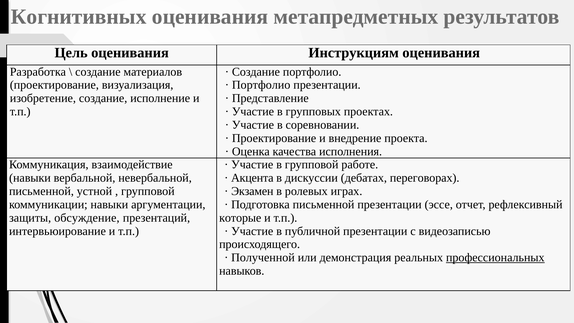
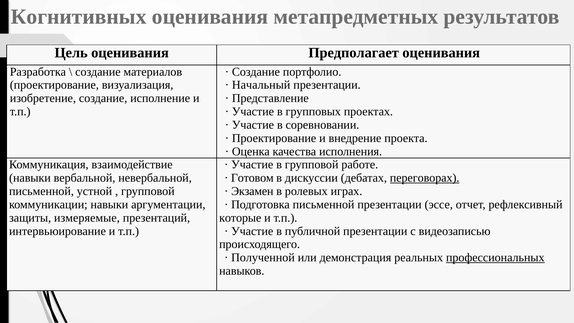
Инструкциям: Инструкциям -> Предполагает
Портфолио at (261, 85): Портфолио -> Начальный
Акцента: Акцента -> Готовом
переговорах underline: none -> present
обсуждение: обсуждение -> измеряемые
